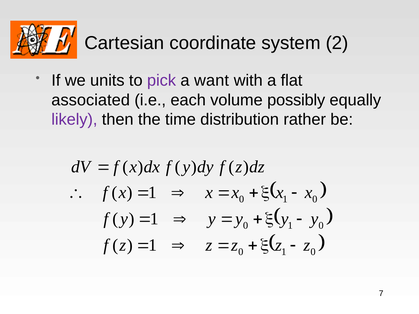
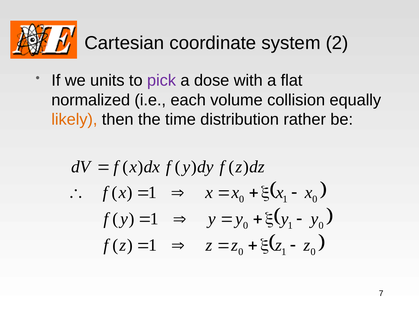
want: want -> dose
associated: associated -> normalized
possibly: possibly -> collision
likely colour: purple -> orange
